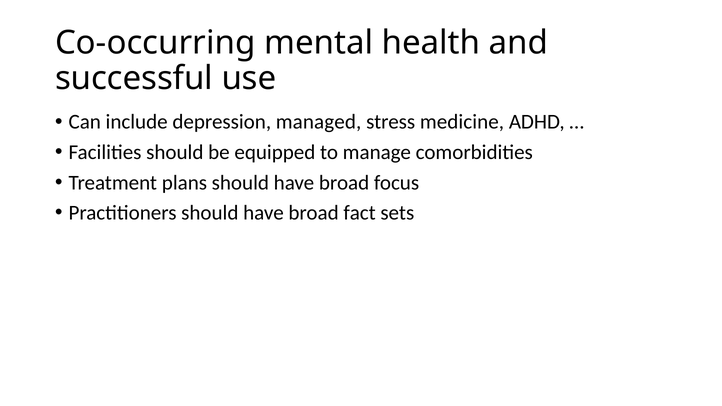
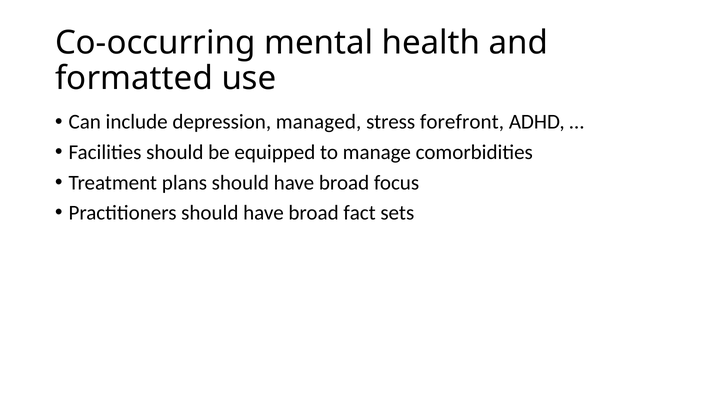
successful: successful -> formatted
medicine: medicine -> forefront
